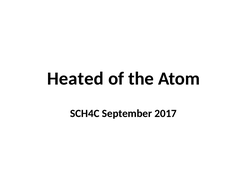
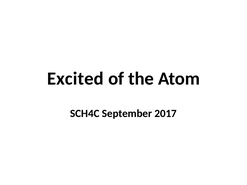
Heated: Heated -> Excited
